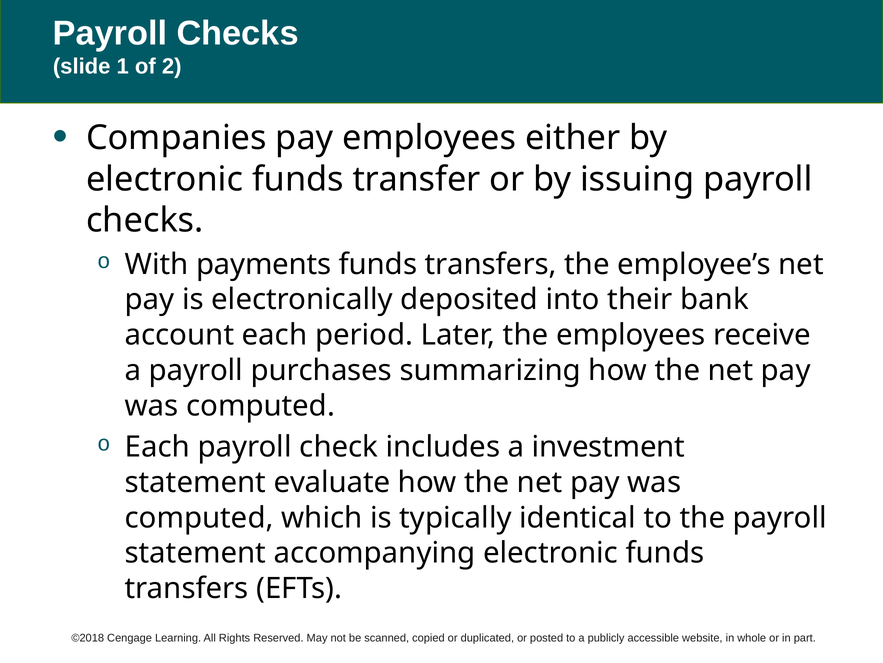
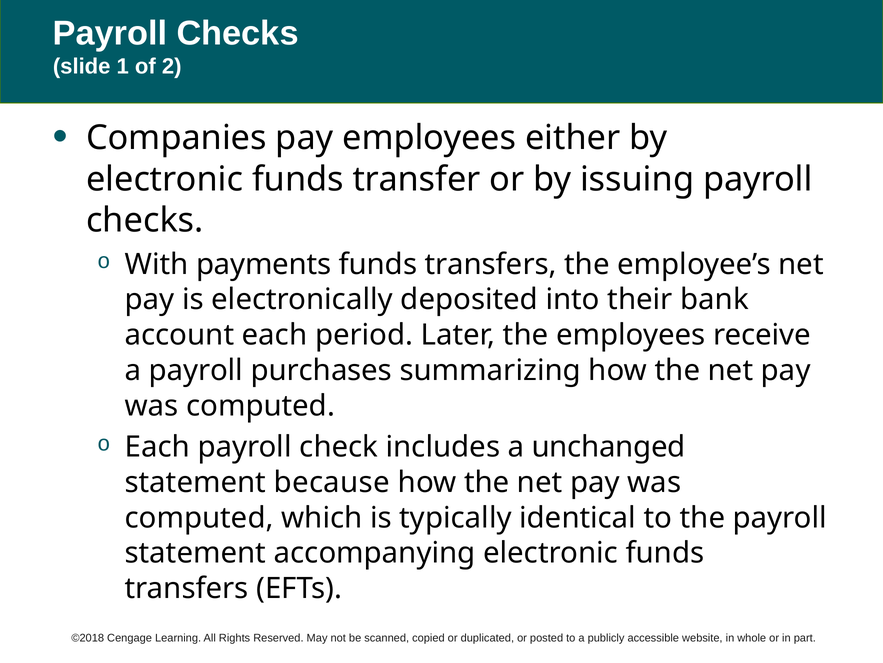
investment: investment -> unchanged
evaluate: evaluate -> because
